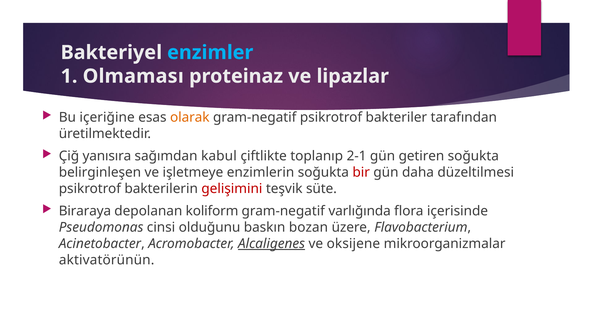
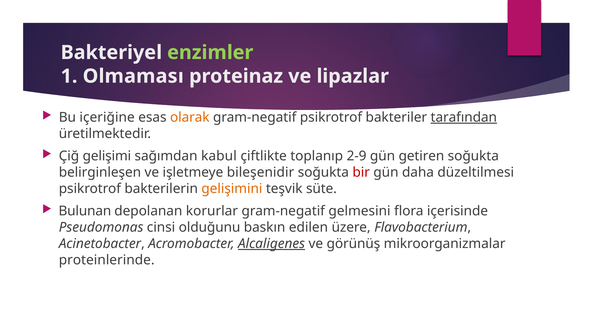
enzimler colour: light blue -> light green
tarafından underline: none -> present
yanısıra: yanısıra -> gelişimi
2-1: 2-1 -> 2-9
enzimlerin: enzimlerin -> bileşenidir
gelişimini colour: red -> orange
Biraraya: Biraraya -> Bulunan
koliform: koliform -> korurlar
varlığında: varlığında -> gelmesini
bozan: bozan -> edilen
oksijene: oksijene -> görünüş
aktivatörünün: aktivatörünün -> proteinlerinde
